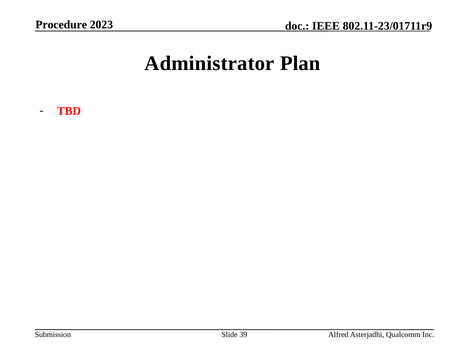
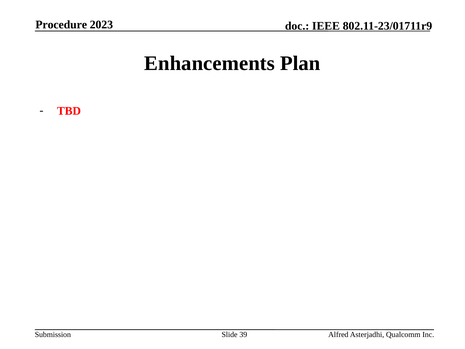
Administrator: Administrator -> Enhancements
